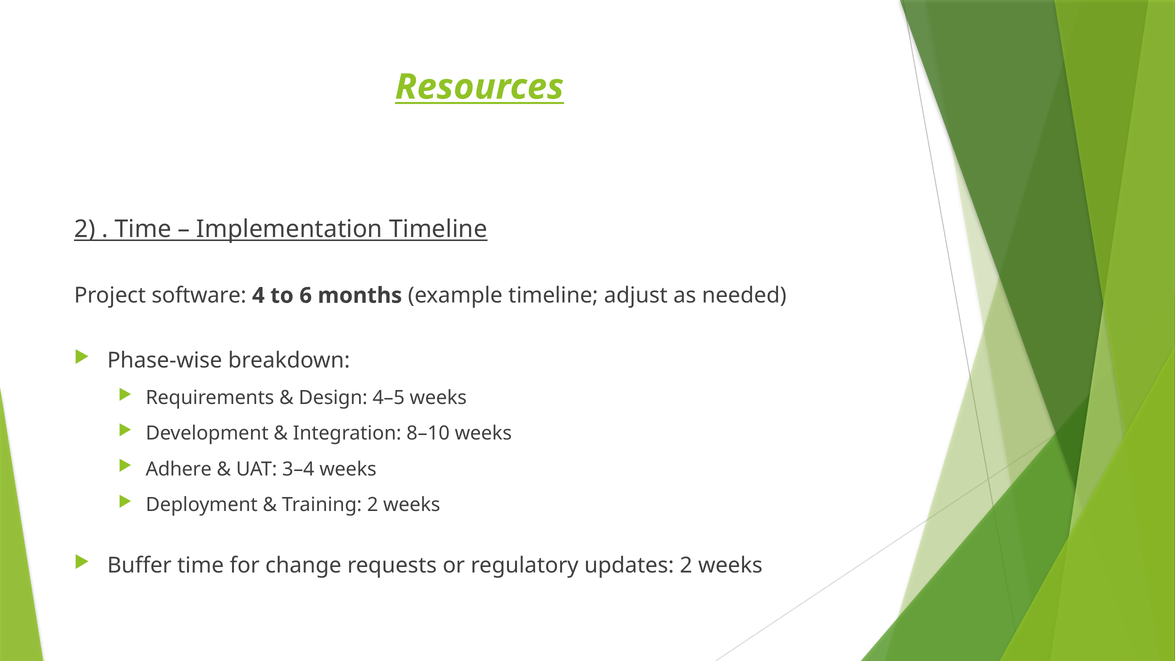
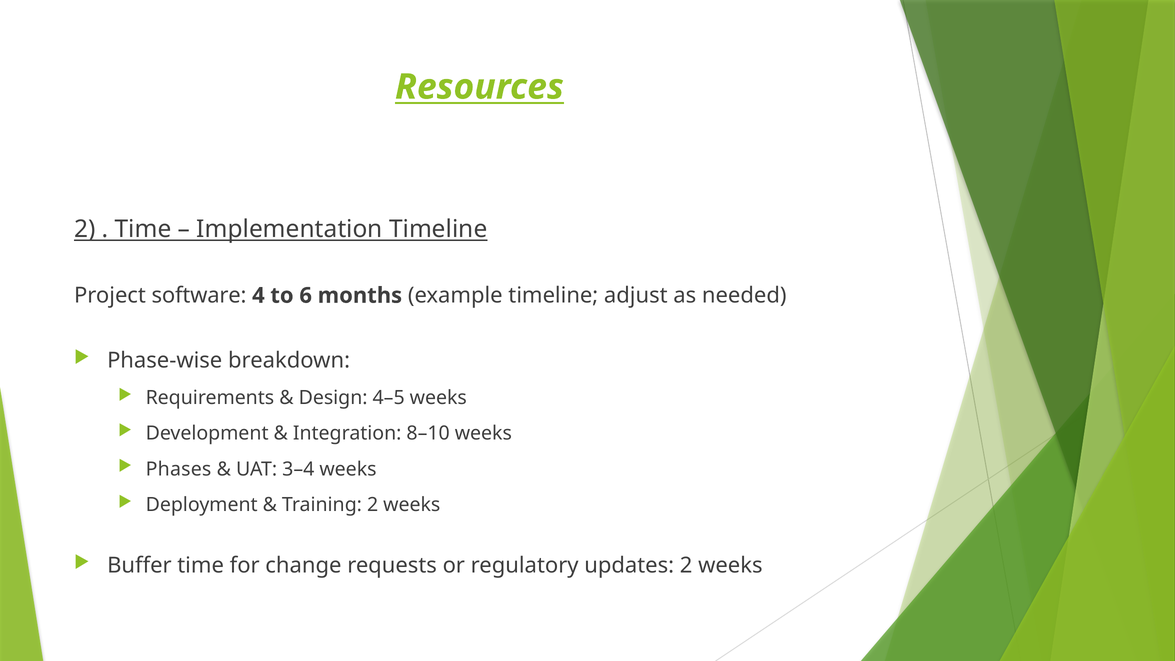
Adhere: Adhere -> Phases
